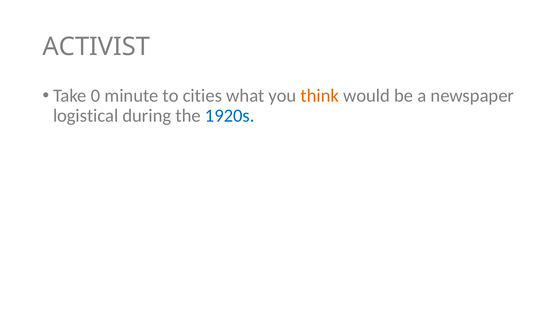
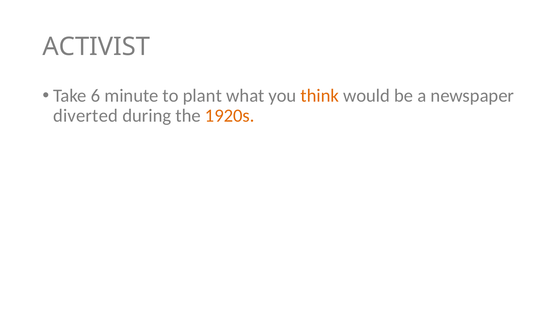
0: 0 -> 6
cities: cities -> plant
logistical: logistical -> diverted
1920s colour: blue -> orange
